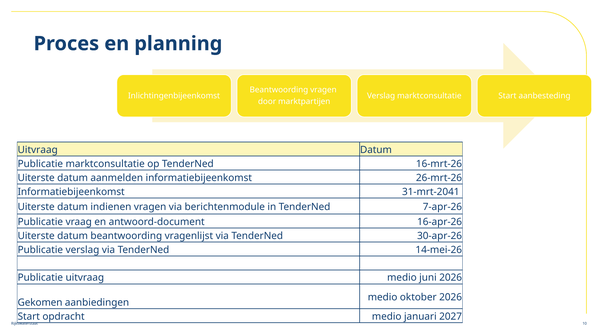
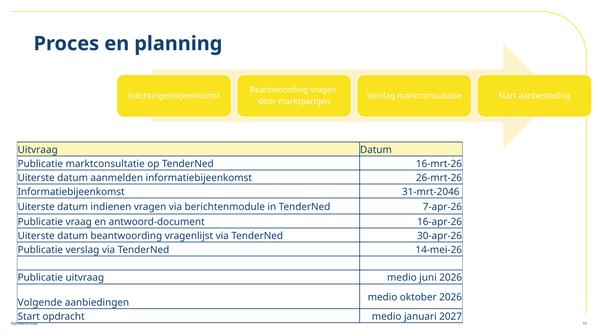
31-mrt-2041: 31-mrt-2041 -> 31-mrt-2046
Gekomen: Gekomen -> Volgende
